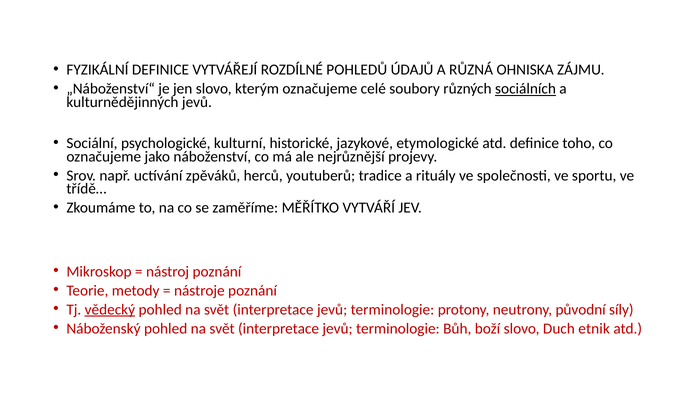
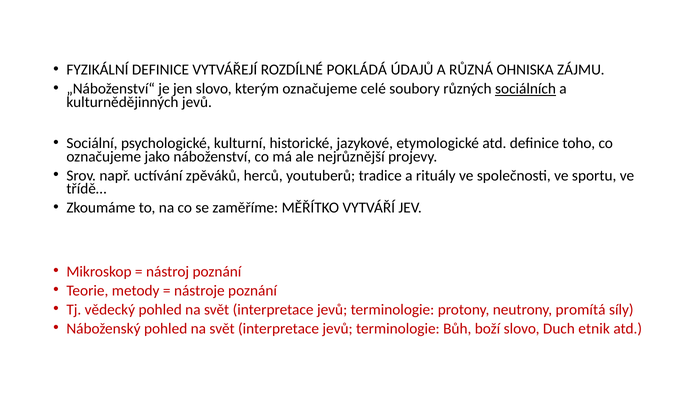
POHLEDŮ: POHLEDŮ -> POKLÁDÁ
vědecký underline: present -> none
původní: původní -> promítá
